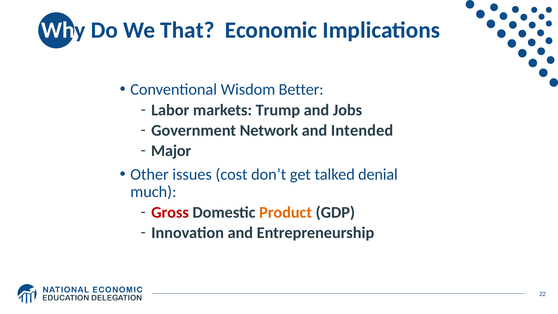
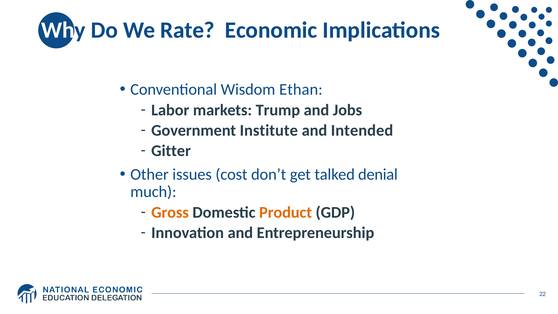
That: That -> Rate
Better: Better -> Ethan
Network: Network -> Institute
Major: Major -> Gitter
Gross colour: red -> orange
